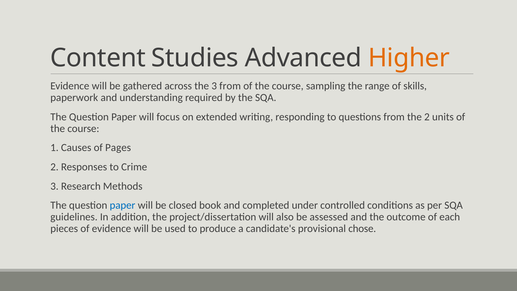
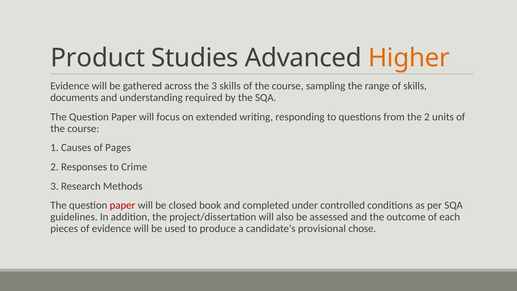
Content: Content -> Product
3 from: from -> skills
paperwork: paperwork -> documents
paper at (123, 205) colour: blue -> red
